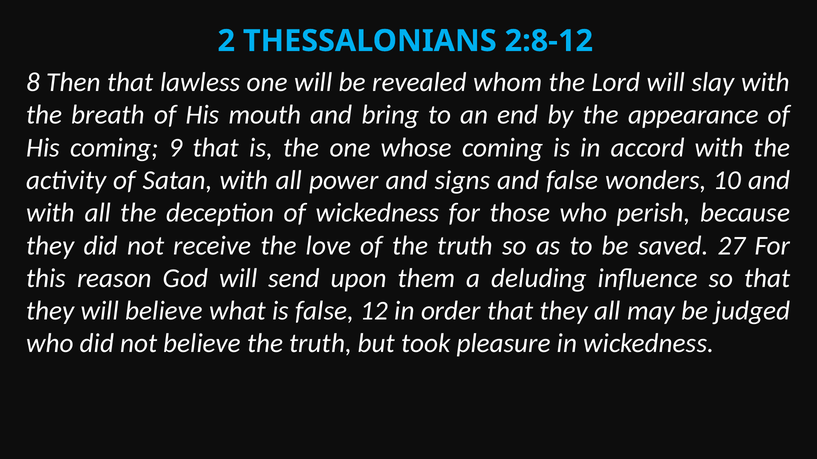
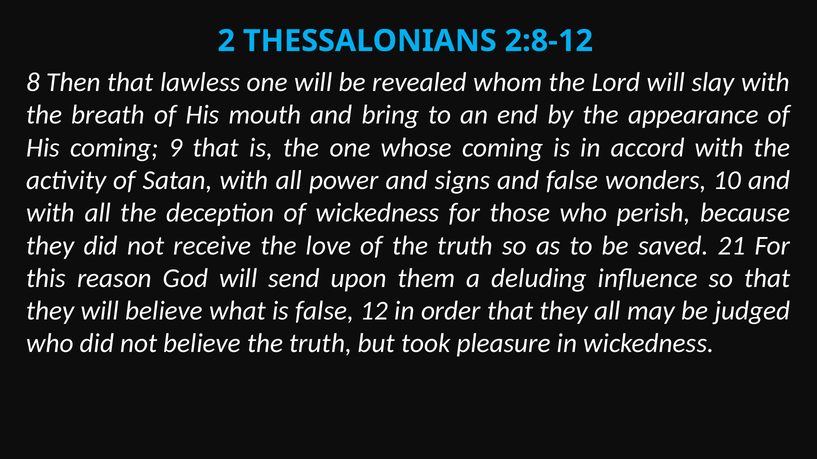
27: 27 -> 21
